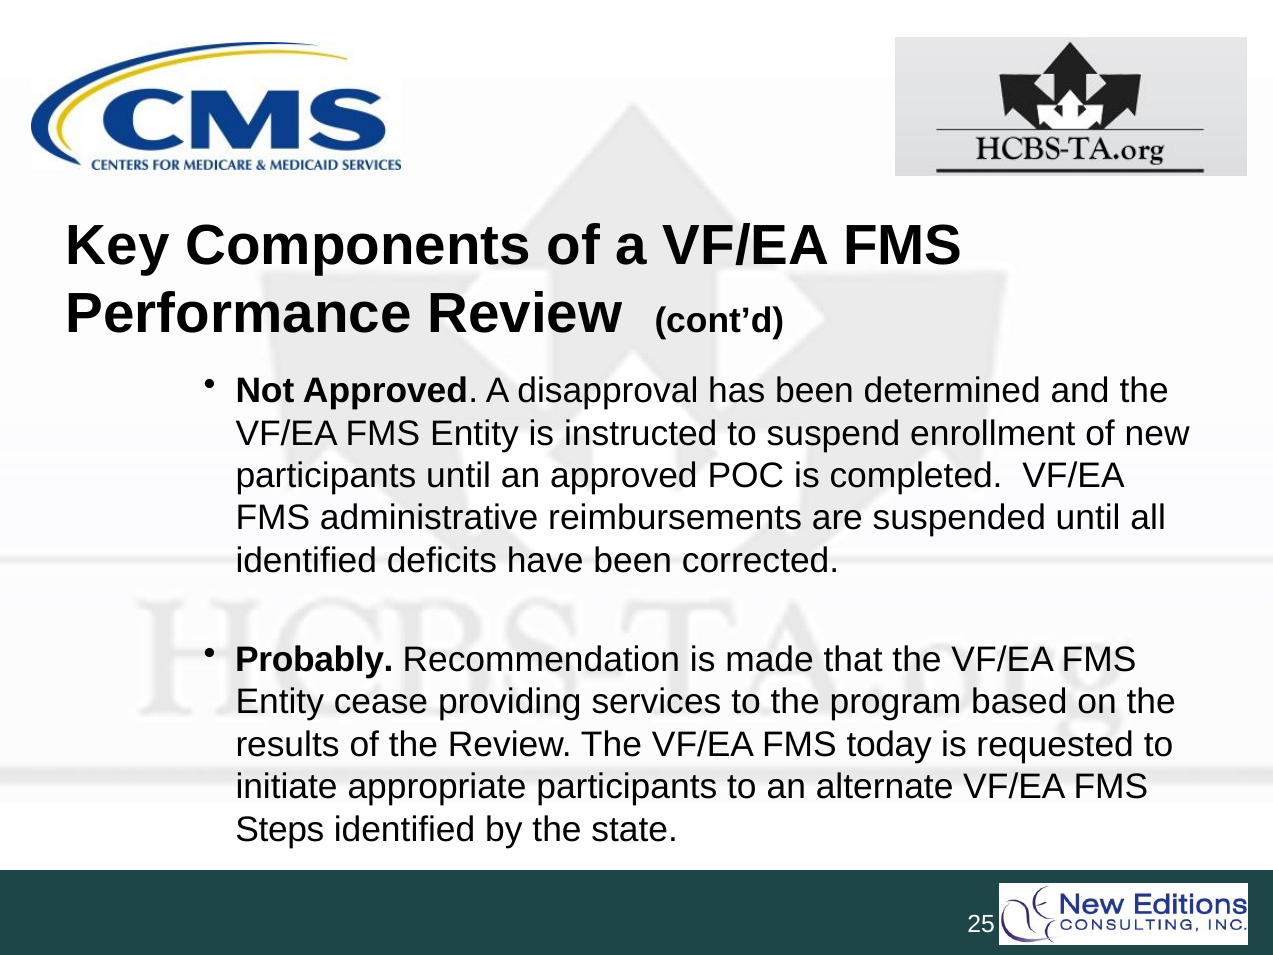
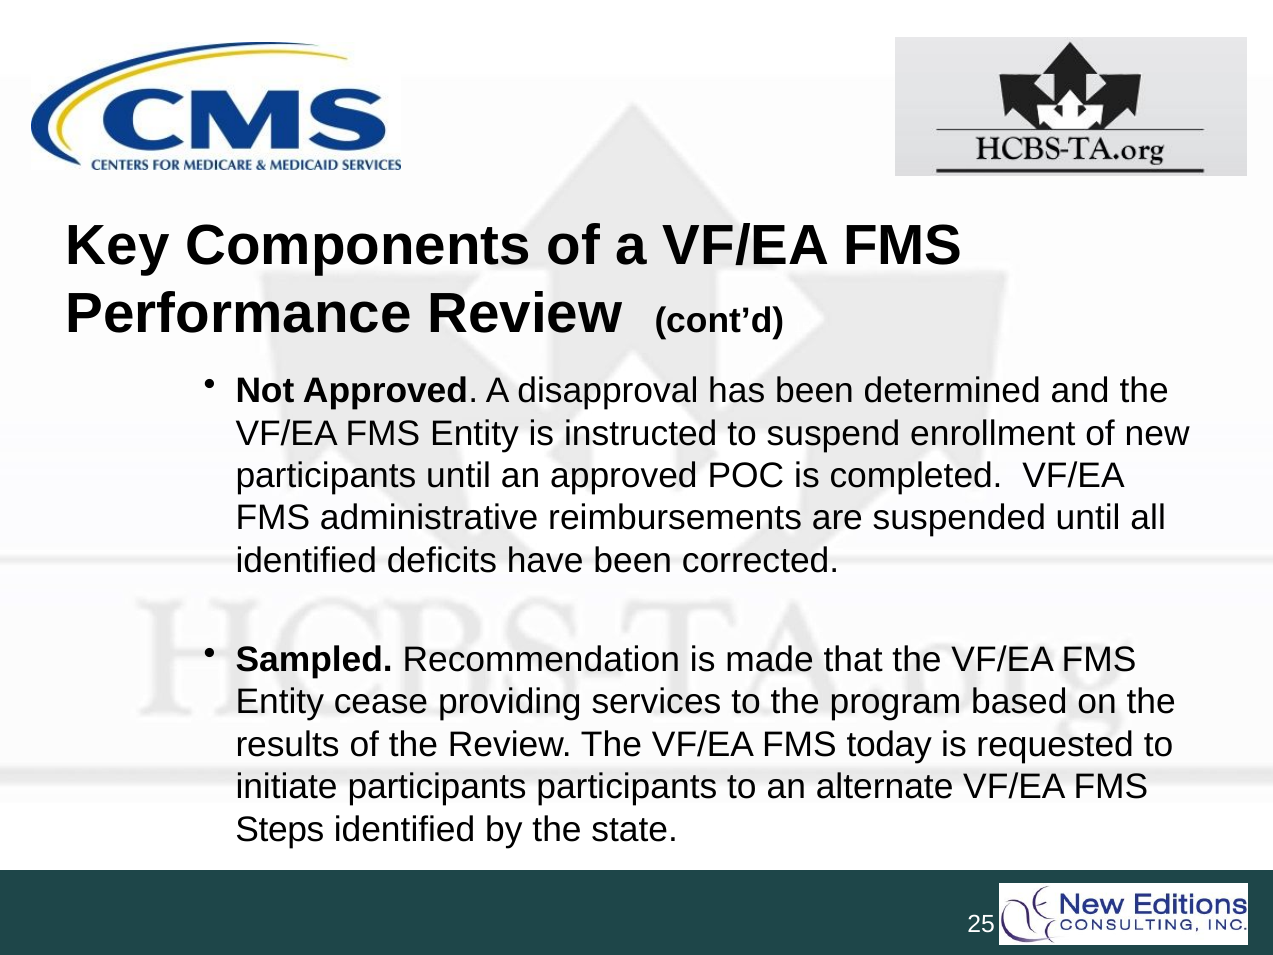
Probably: Probably -> Sampled
initiate appropriate: appropriate -> participants
